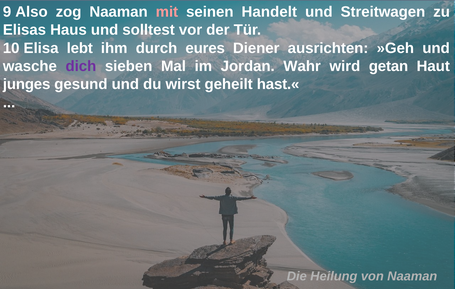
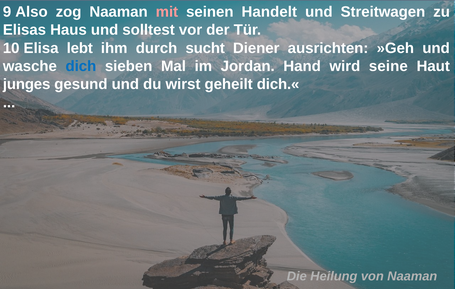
eures: eures -> sucht
dich colour: purple -> blue
Wahr: Wahr -> Hand
getan: getan -> seine
hast.«: hast.« -> dich.«
